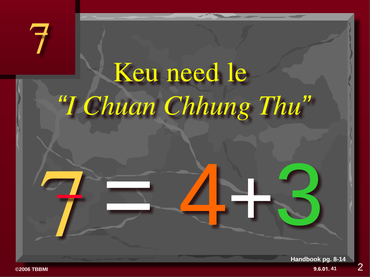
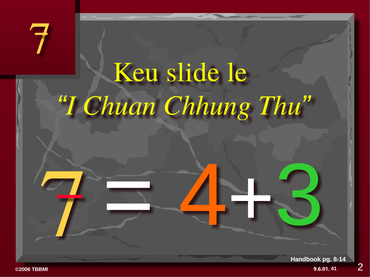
need: need -> slide
